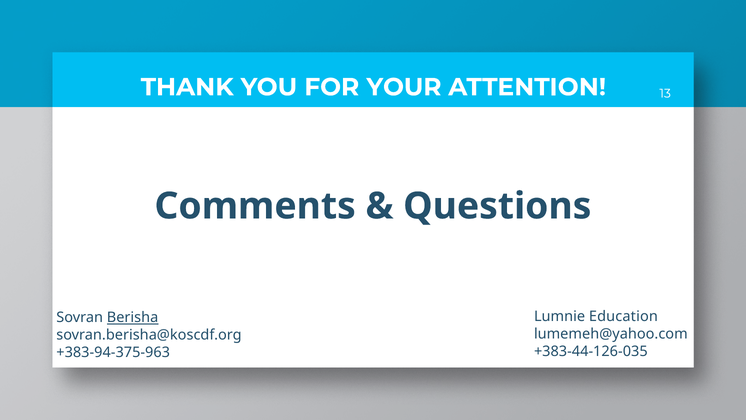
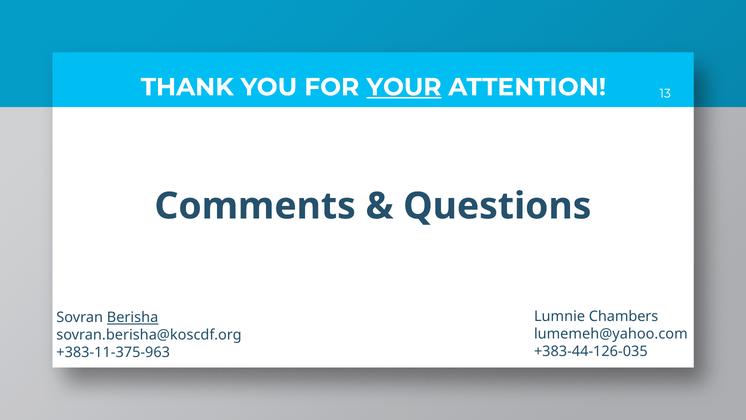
YOUR underline: none -> present
Education: Education -> Chambers
+383-94-375-963: +383-94-375-963 -> +383-11-375-963
